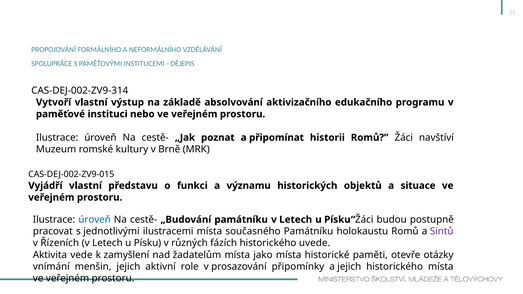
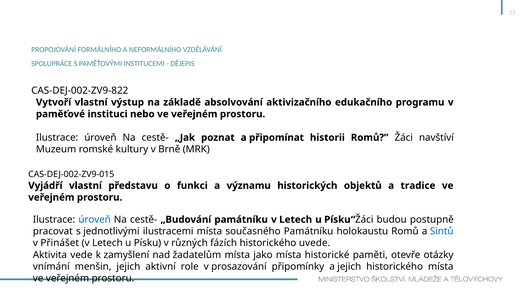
CAS-DEJ-002-ZV9-314: CAS-DEJ-002-ZV9-314 -> CAS-DEJ-002-ZV9-822
situace: situace -> tradice
Sintů colour: purple -> blue
Řízeních: Řízeních -> Přinášet
